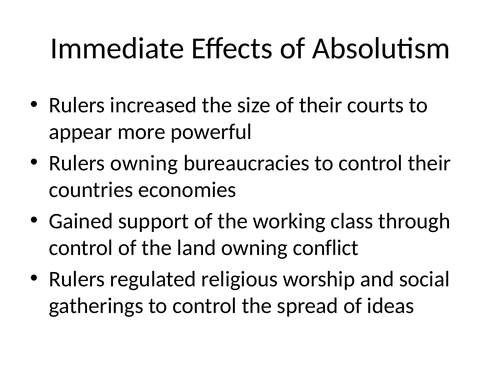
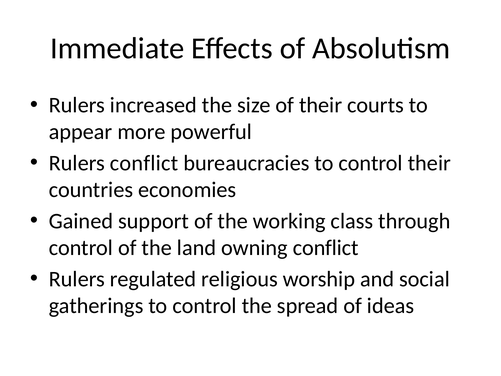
Rulers owning: owning -> conflict
